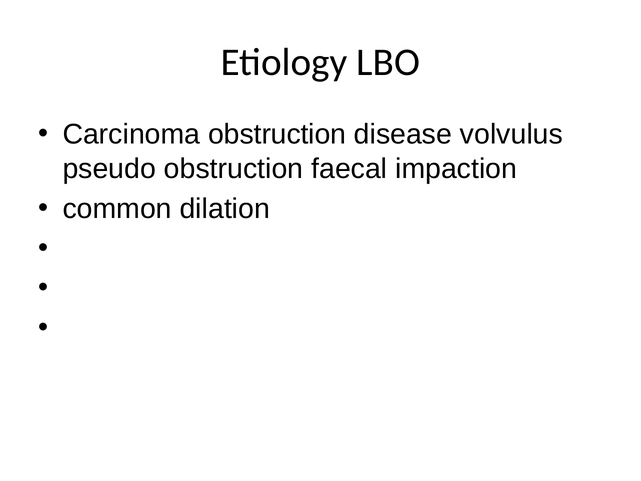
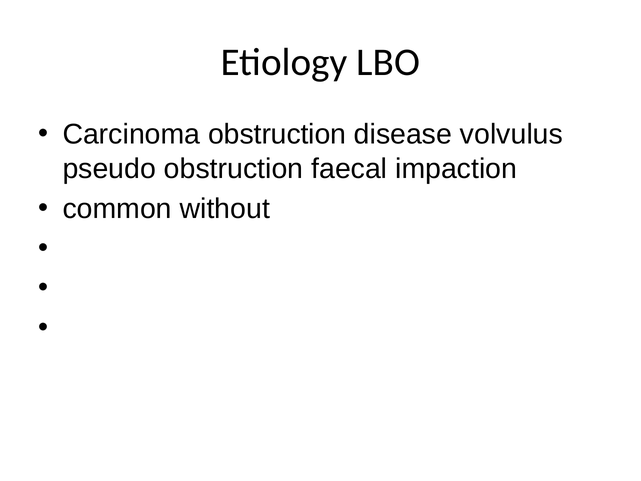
dilation: dilation -> without
